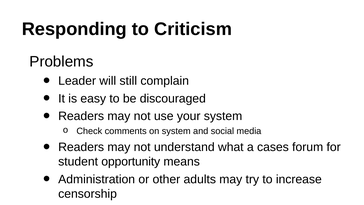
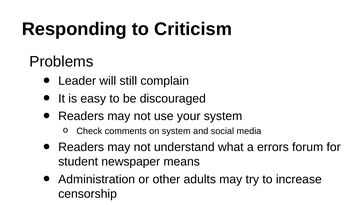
cases: cases -> errors
opportunity: opportunity -> newspaper
